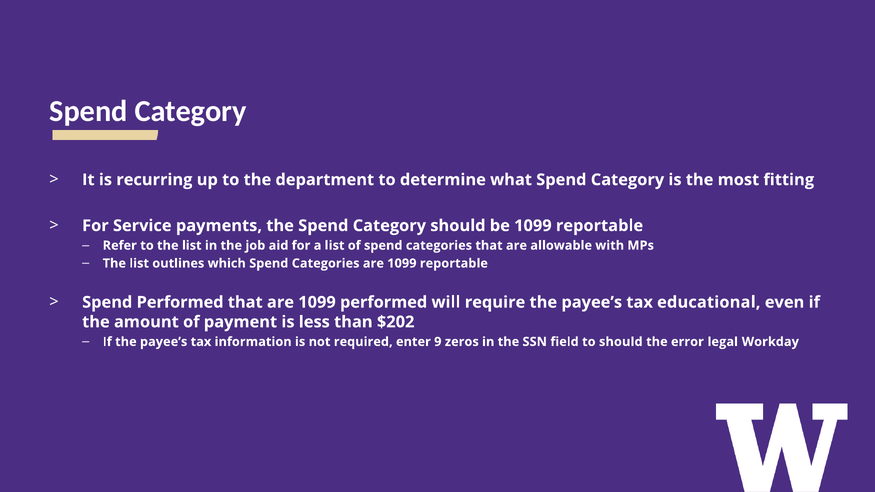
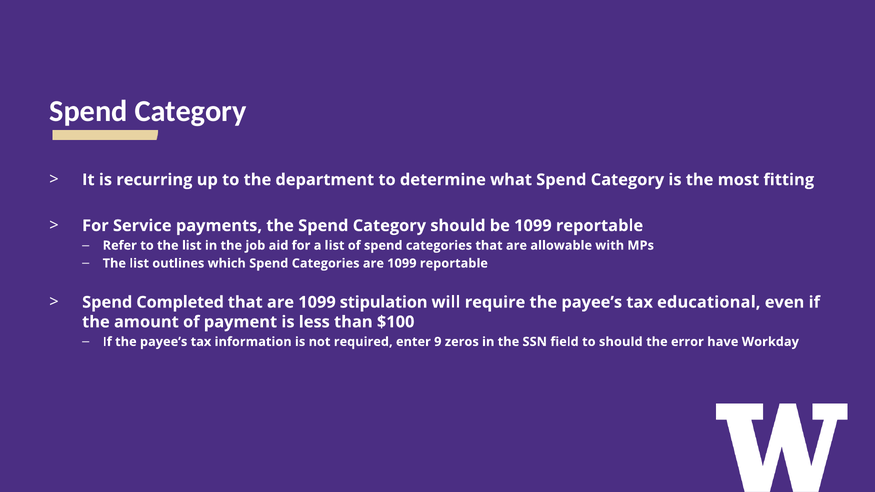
Spend Performed: Performed -> Completed
1099 performed: performed -> stipulation
$202: $202 -> $100
legal: legal -> have
